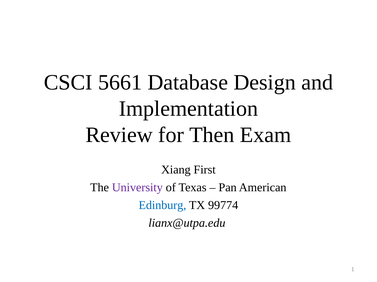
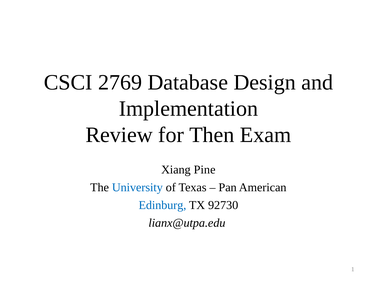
5661: 5661 -> 2769
First: First -> Pine
University colour: purple -> blue
99774: 99774 -> 92730
